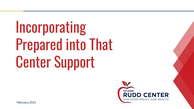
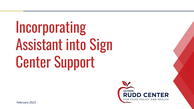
Prepared: Prepared -> Assistant
That: That -> Sign
